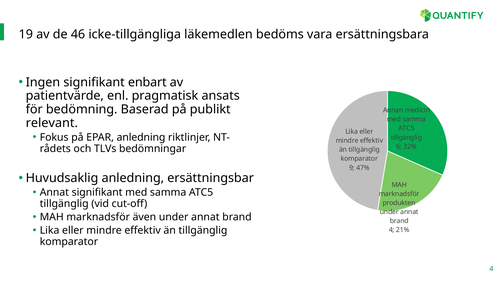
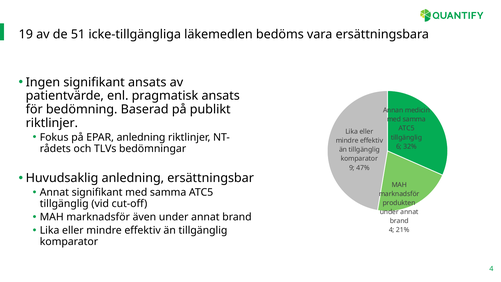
46: 46 -> 51
signifikant enbart: enbart -> ansats
relevant at (52, 123): relevant -> riktlinjer
